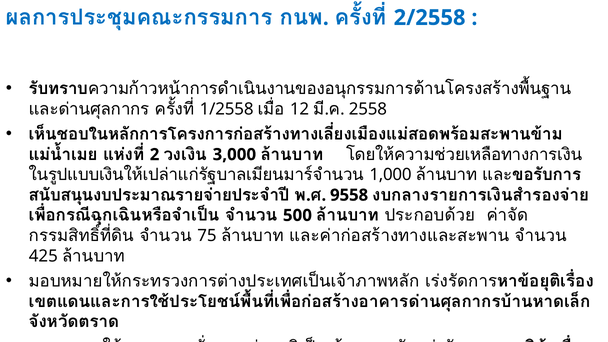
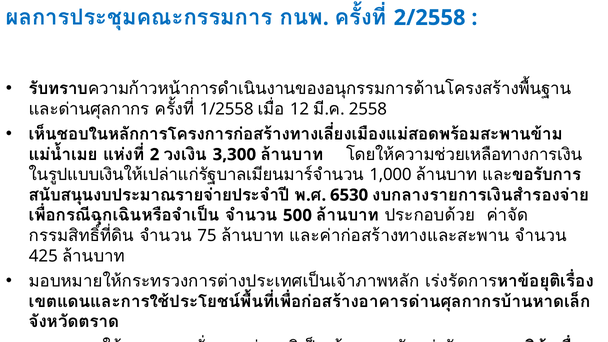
3,000: 3,000 -> 3,300
9558: 9558 -> 6530
